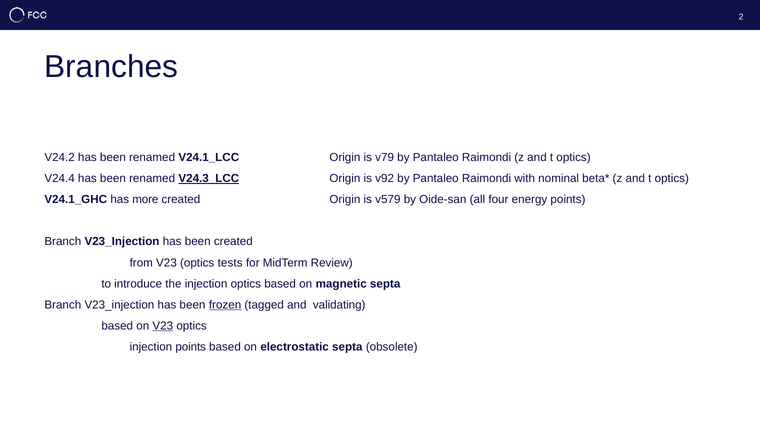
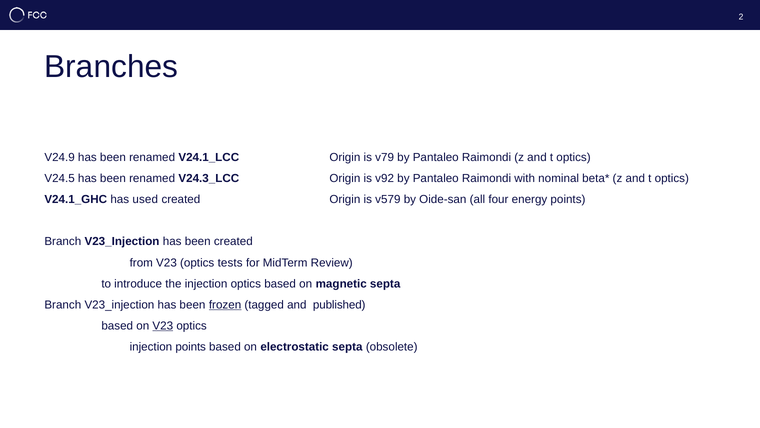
V24.2: V24.2 -> V24.9
V24.4: V24.4 -> V24.5
V24.3_LCC underline: present -> none
more: more -> used
validating: validating -> published
